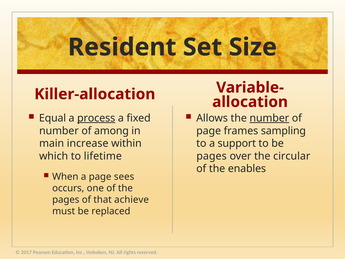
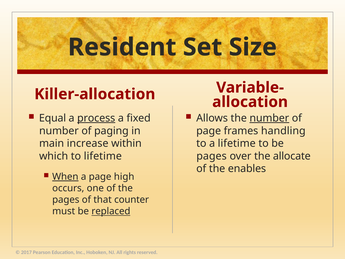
sampling: sampling -> handling
among: among -> paging
a support: support -> lifetime
circular: circular -> allocate
When underline: none -> present
sees: sees -> high
achieve: achieve -> counter
replaced underline: none -> present
